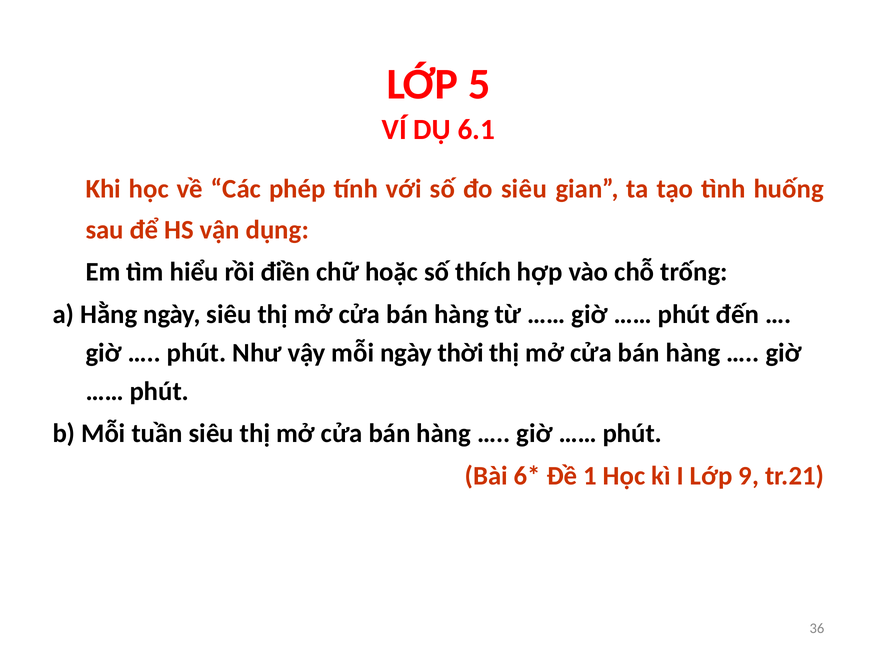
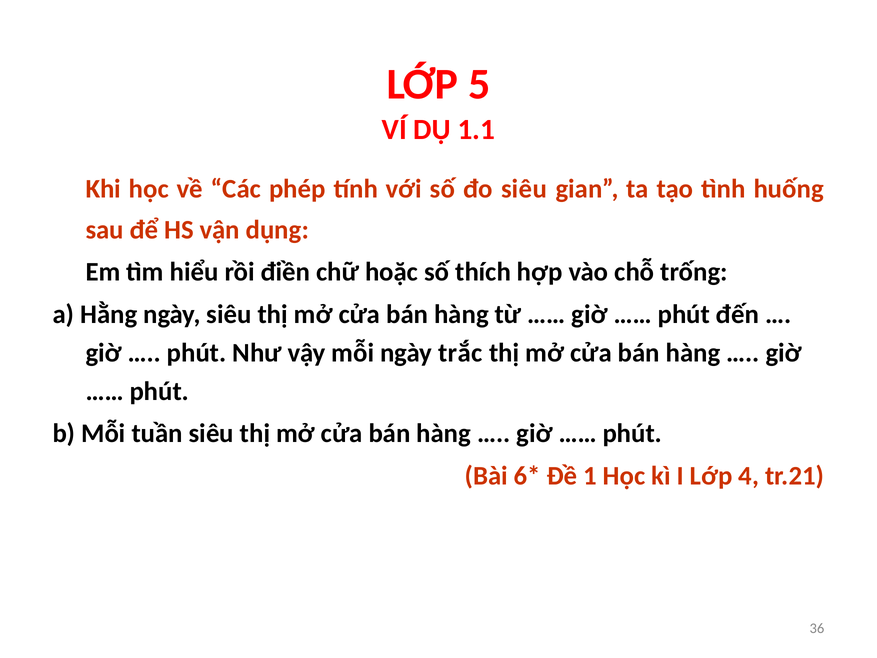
6.1: 6.1 -> 1.1
thời: thời -> trắc
9: 9 -> 4
